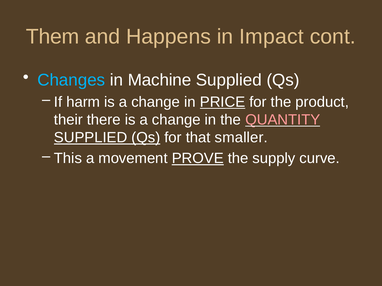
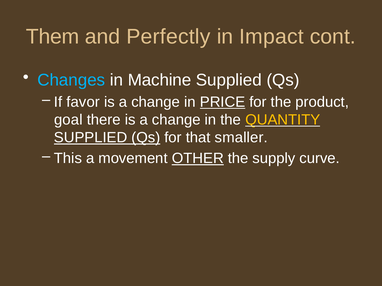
Happens: Happens -> Perfectly
harm: harm -> favor
their: their -> goal
QUANTITY colour: pink -> yellow
PROVE: PROVE -> OTHER
